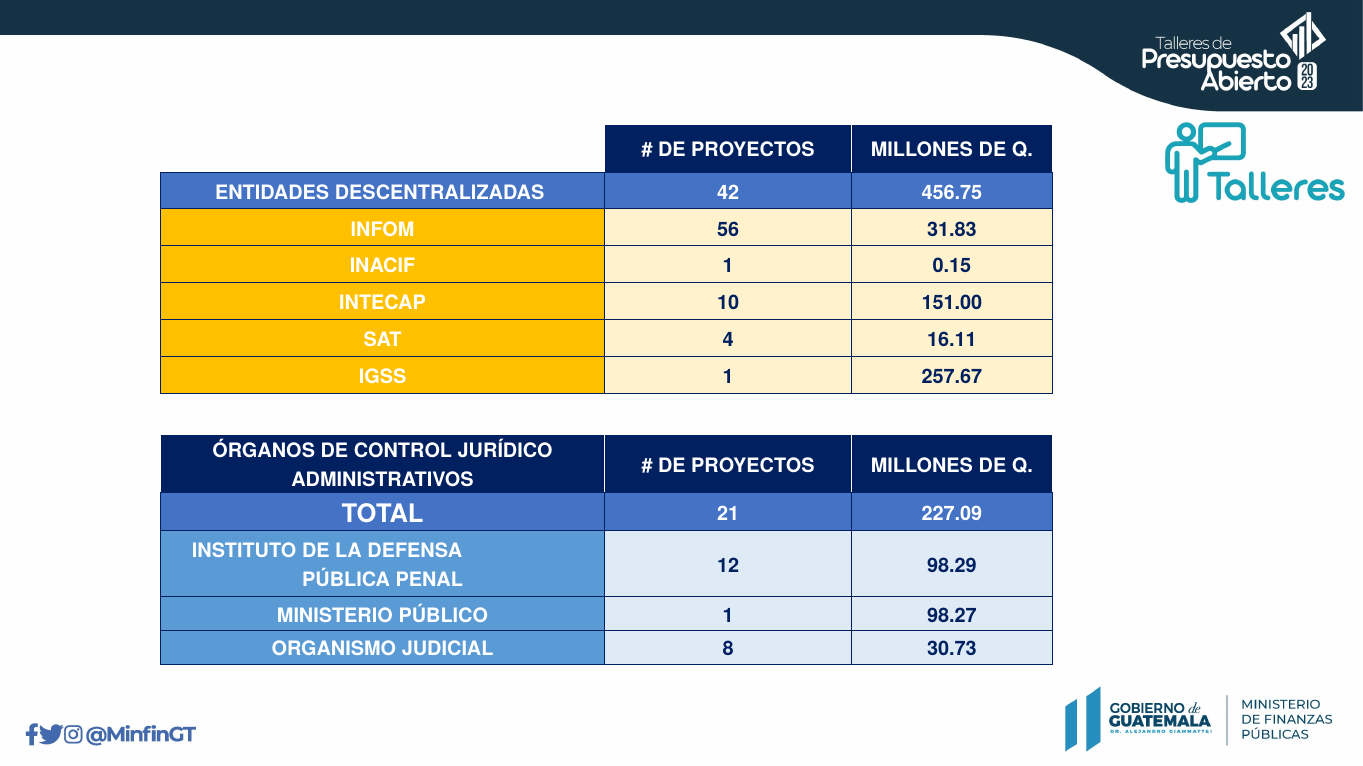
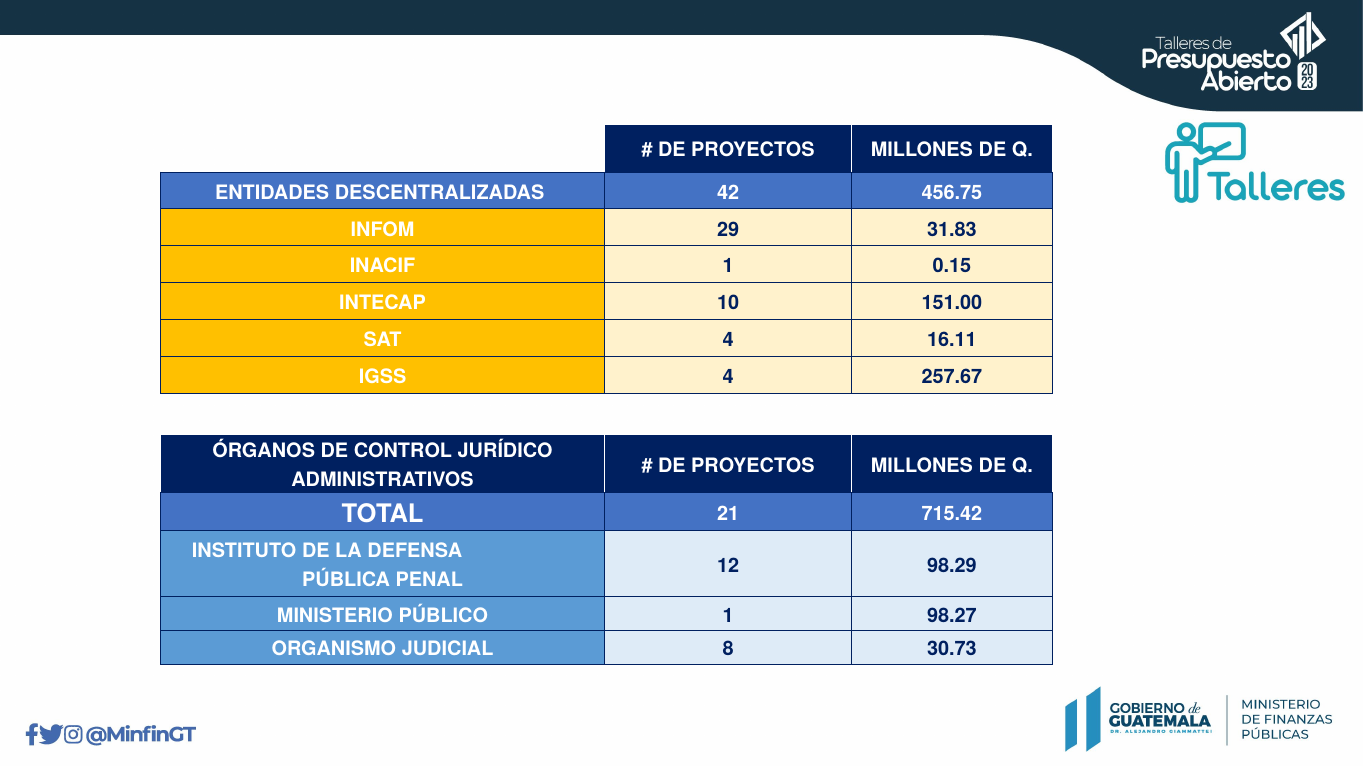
56: 56 -> 29
IGSS 1: 1 -> 4
227.09: 227.09 -> 715.42
